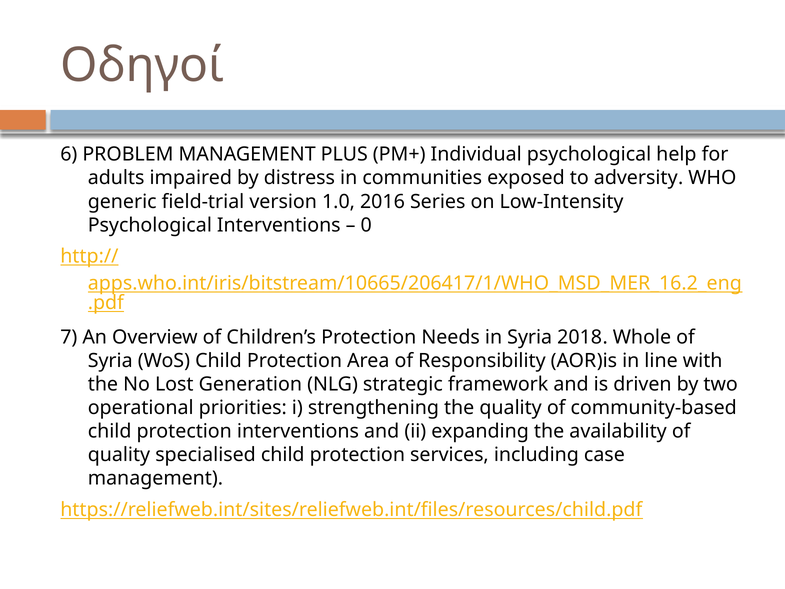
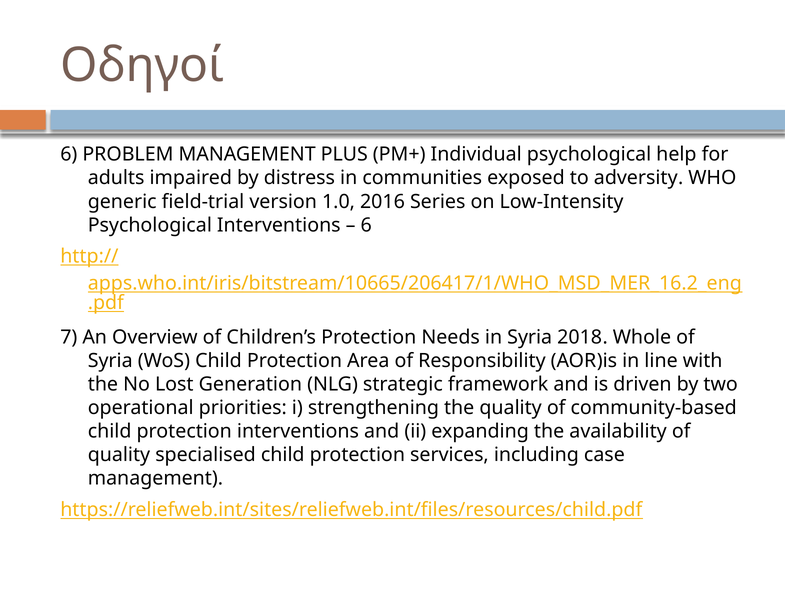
0 at (366, 225): 0 -> 6
